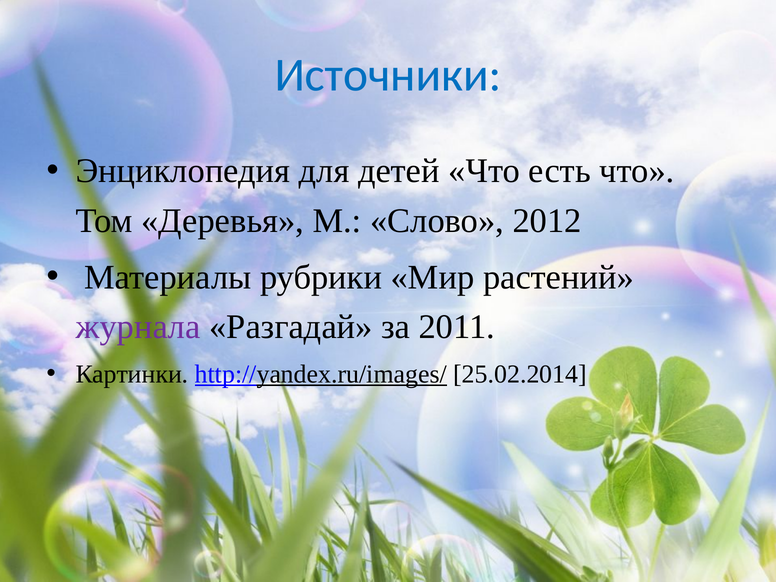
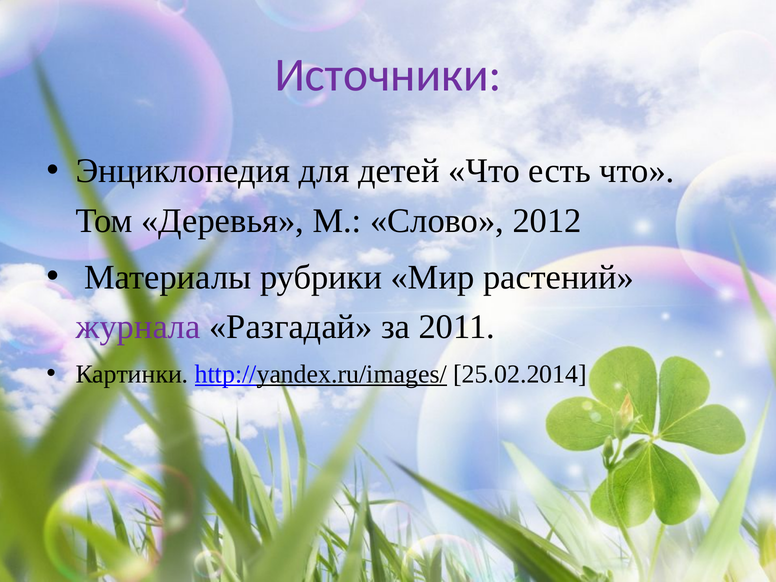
Источники colour: blue -> purple
